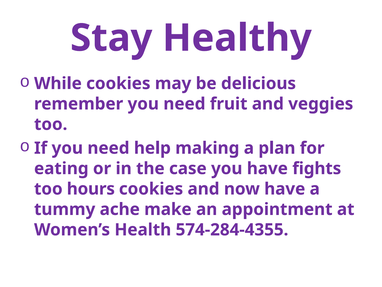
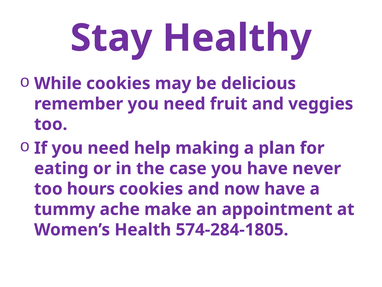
fights: fights -> never
574-284-4355: 574-284-4355 -> 574-284-1805
